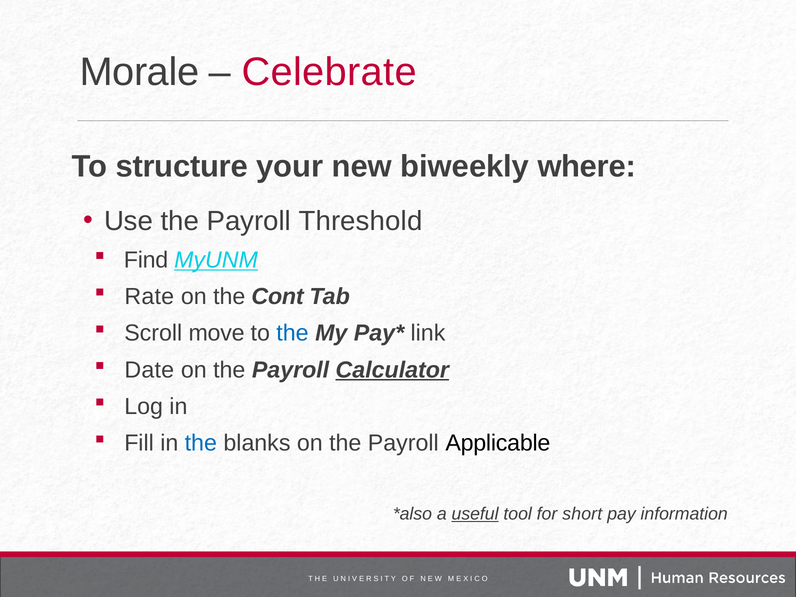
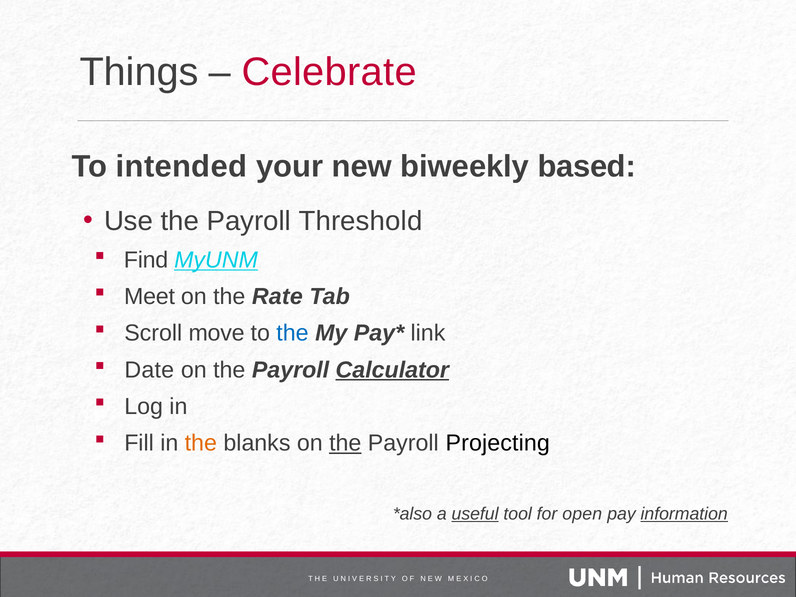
Morale: Morale -> Things
structure: structure -> intended
where: where -> based
Rate: Rate -> Meet
Cont: Cont -> Rate
the at (201, 443) colour: blue -> orange
the at (345, 443) underline: none -> present
Applicable: Applicable -> Projecting
short: short -> open
information underline: none -> present
